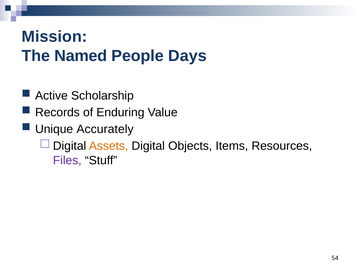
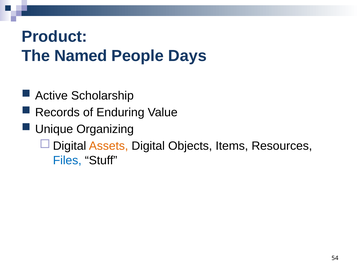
Mission: Mission -> Product
Accurately: Accurately -> Organizing
Files colour: purple -> blue
